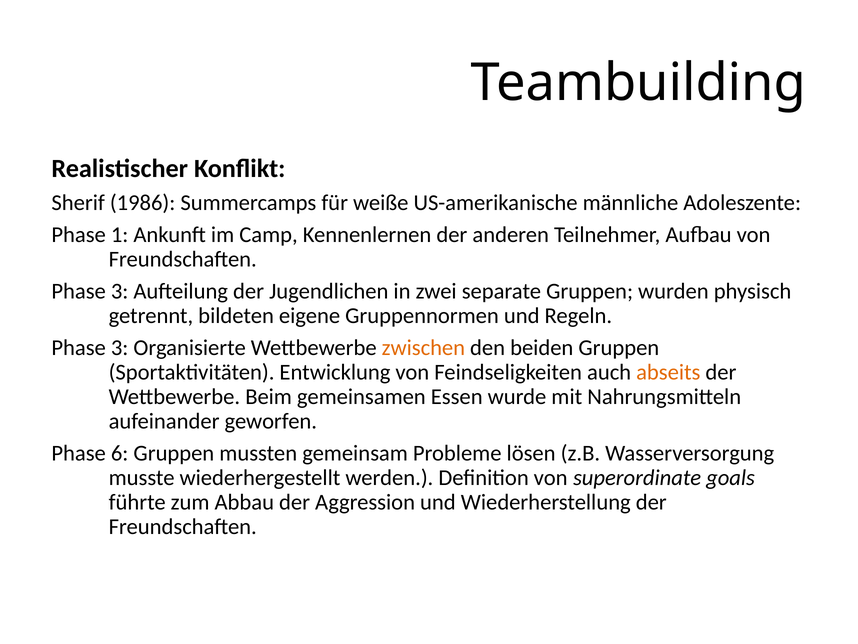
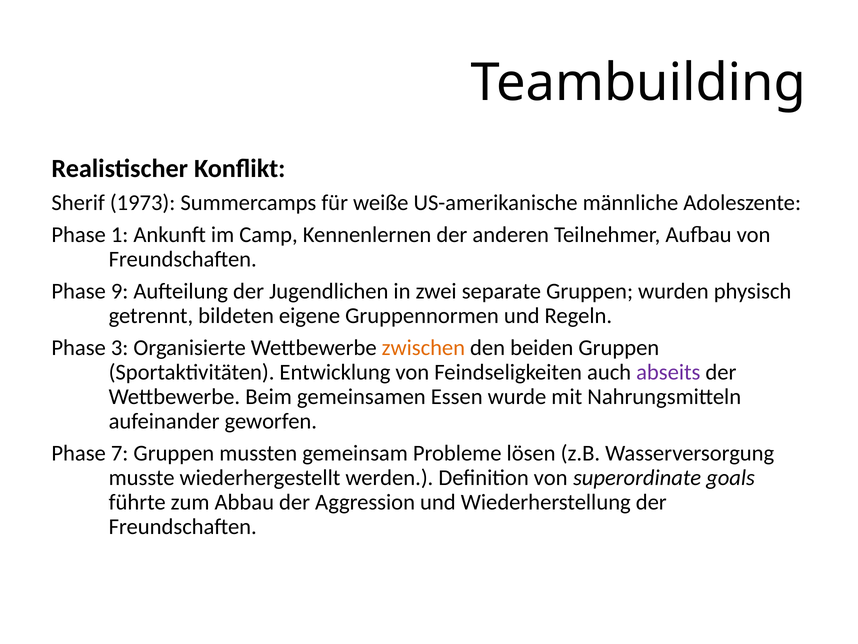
1986: 1986 -> 1973
3 at (120, 291): 3 -> 9
abseits colour: orange -> purple
6: 6 -> 7
